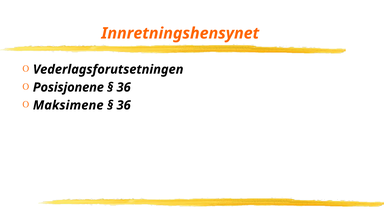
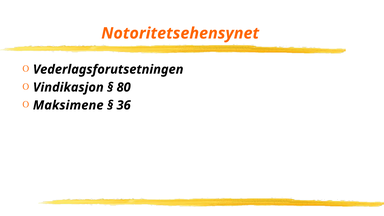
Innretningshensynet: Innretningshensynet -> Notoritetsehensynet
Posisjonene: Posisjonene -> Vindikasjon
36 at (124, 87): 36 -> 80
